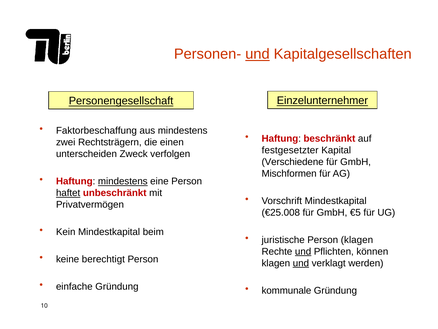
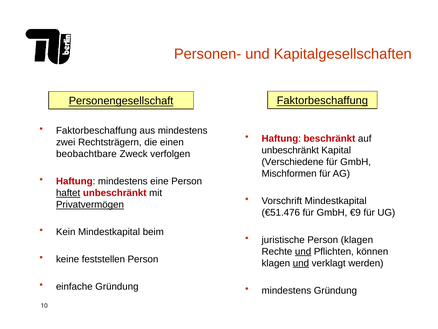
und at (257, 54) underline: present -> none
Personengesellschaft Einzelunternehmer: Einzelunternehmer -> Faktorbeschaffung
festgesetzter at (290, 150): festgesetzter -> unbeschränkt
unterscheiden: unterscheiden -> beobachtbare
mindestens at (123, 181) underline: present -> none
Privatvermögen underline: none -> present
€25.008: €25.008 -> €51.476
€5: €5 -> €9
berechtigt: berechtigt -> feststellen
kommunale at (286, 290): kommunale -> mindestens
